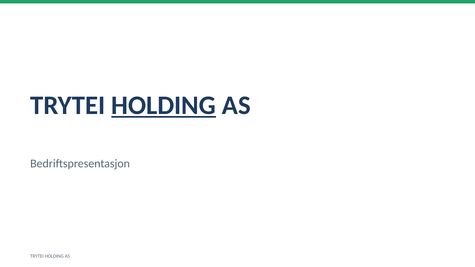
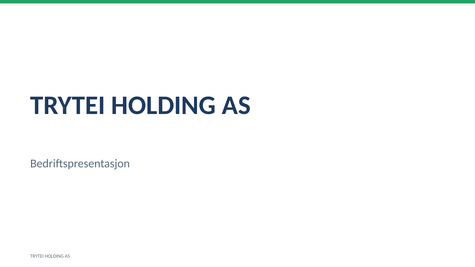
HOLDING at (164, 105) underline: present -> none
